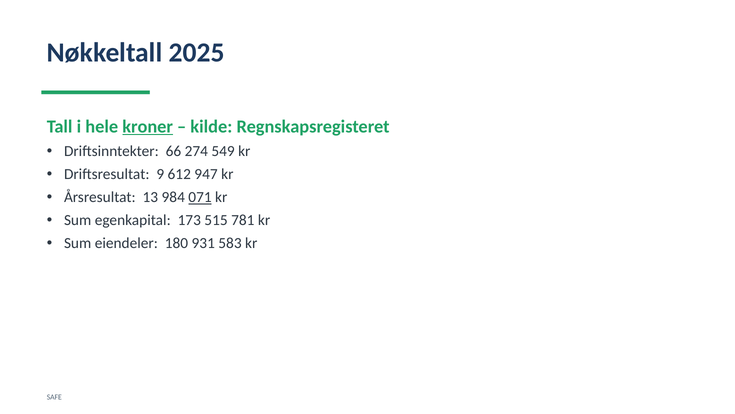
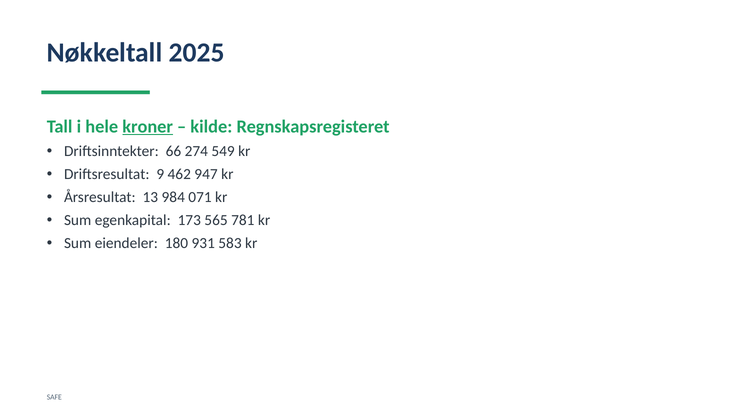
612: 612 -> 462
071 underline: present -> none
515: 515 -> 565
